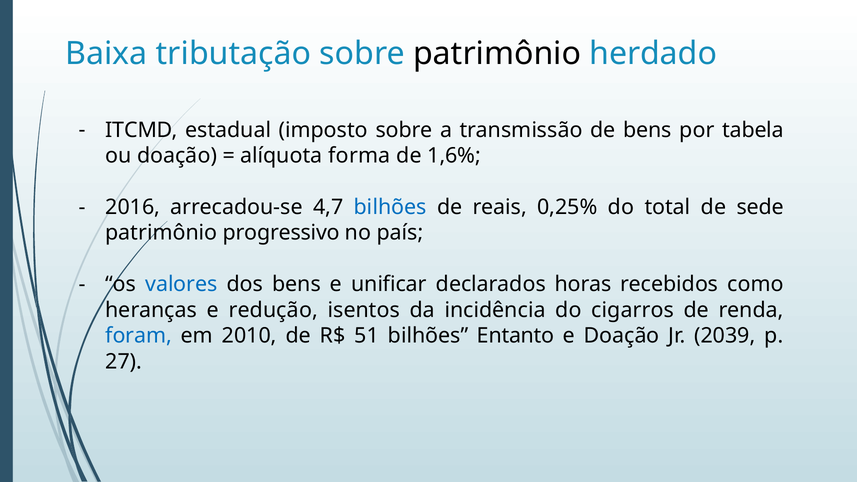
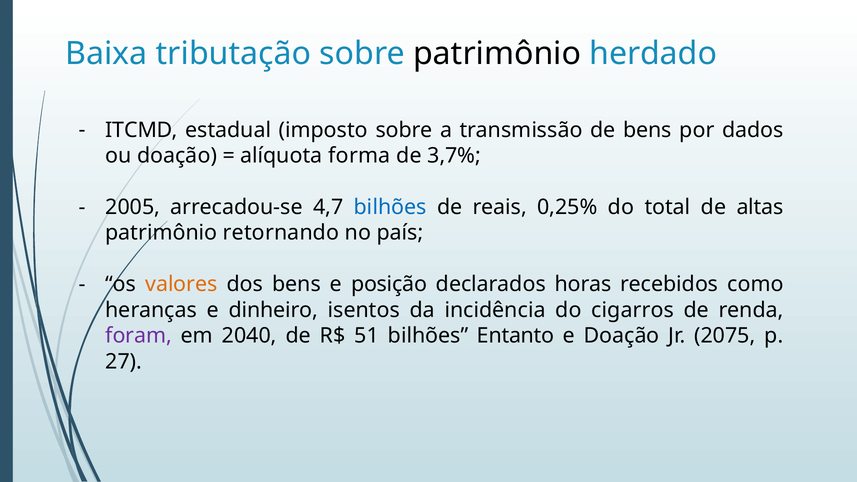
tabela: tabela -> dados
1,6%: 1,6% -> 3,7%
2016: 2016 -> 2005
sede: sede -> altas
progressivo: progressivo -> retornando
valores colour: blue -> orange
unificar: unificar -> posição
redução: redução -> dinheiro
foram colour: blue -> purple
2010: 2010 -> 2040
2039: 2039 -> 2075
